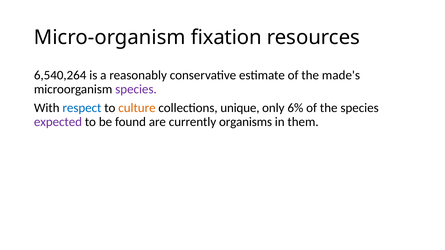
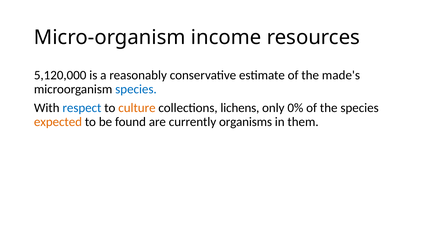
fixation: fixation -> income
6,540,264: 6,540,264 -> 5,120,000
species at (136, 89) colour: purple -> blue
unique: unique -> lichens
6%: 6% -> 0%
expected colour: purple -> orange
